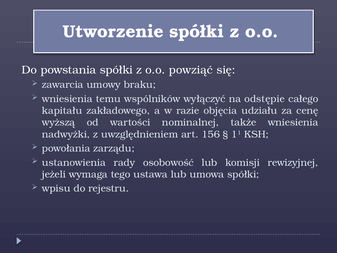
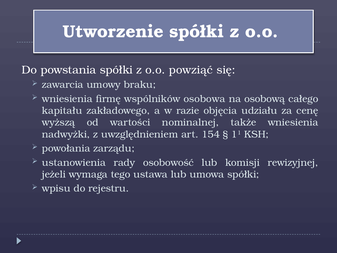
temu: temu -> firmę
wyłączyć: wyłączyć -> osobowa
odstępie: odstępie -> osobową
156: 156 -> 154
